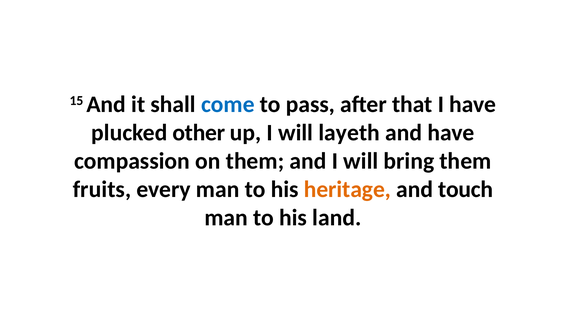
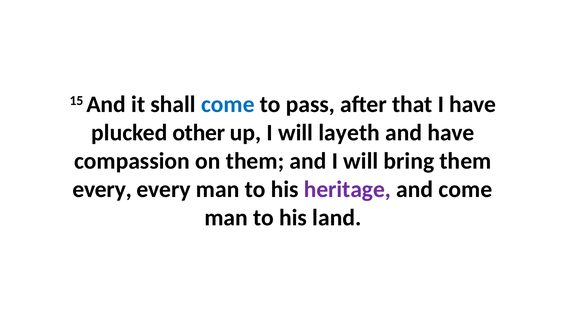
fruits at (102, 189): fruits -> every
heritage colour: orange -> purple
and touch: touch -> come
